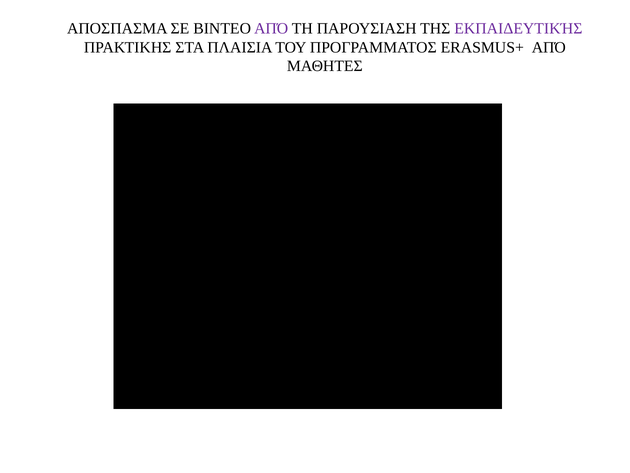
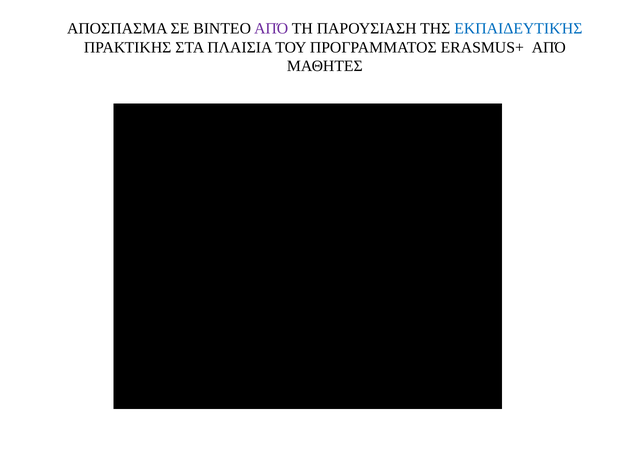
ΕΚΠΑΙΔΕΥΤΙΚΉΣ colour: purple -> blue
